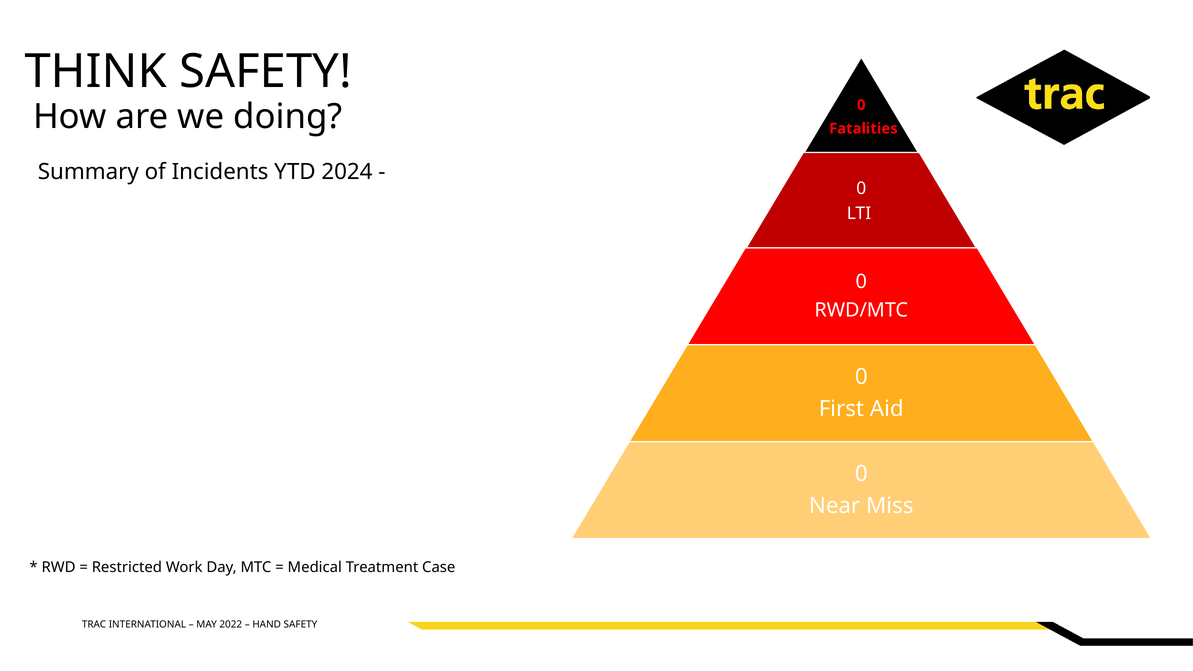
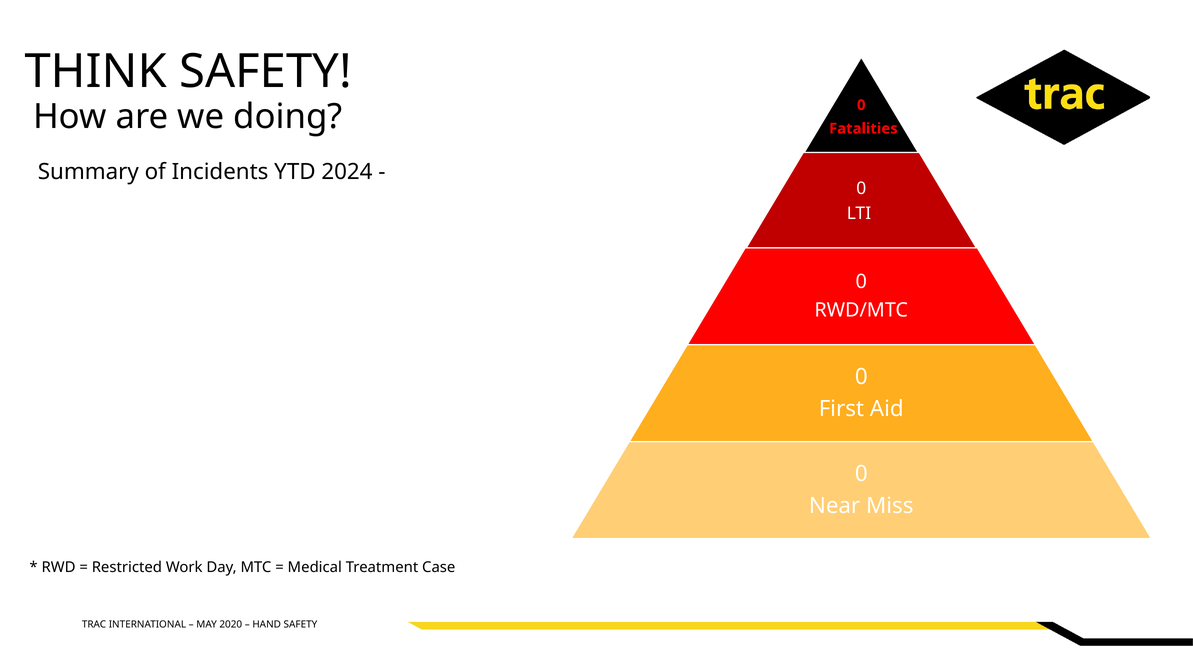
2022: 2022 -> 2020
